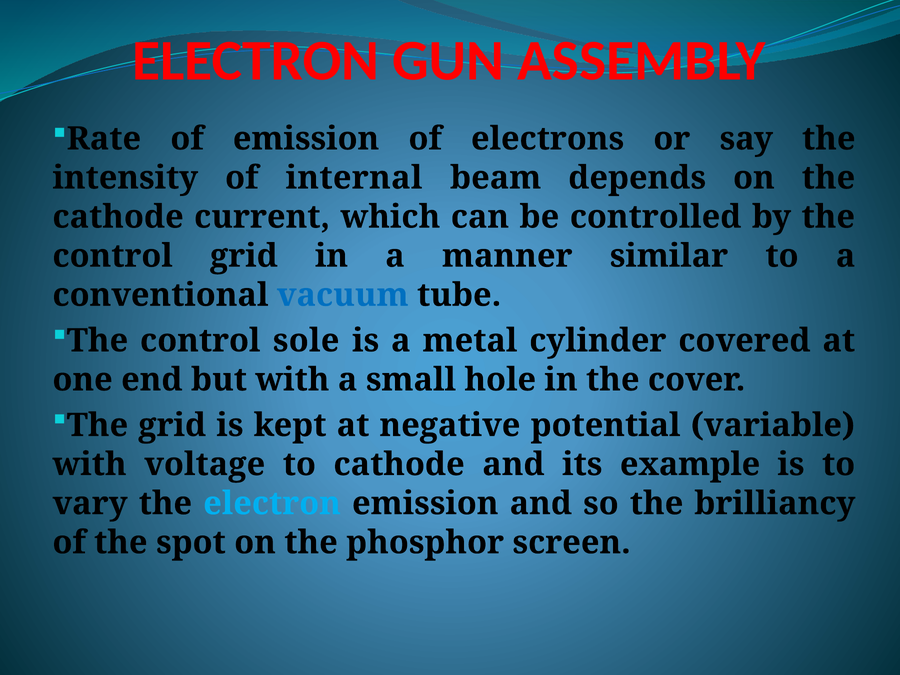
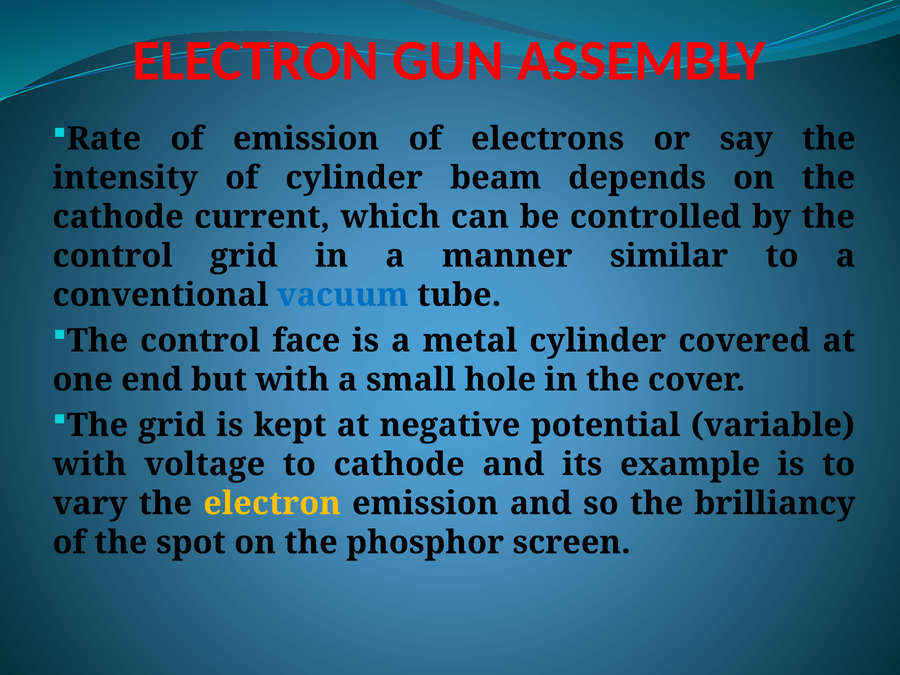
of internal: internal -> cylinder
sole: sole -> face
electron at (272, 503) colour: light blue -> yellow
